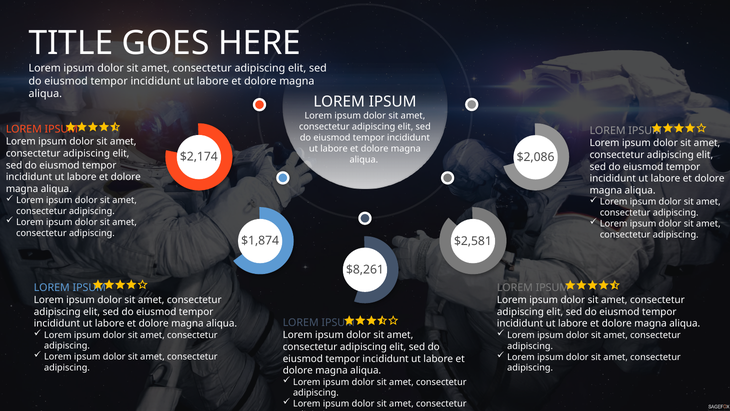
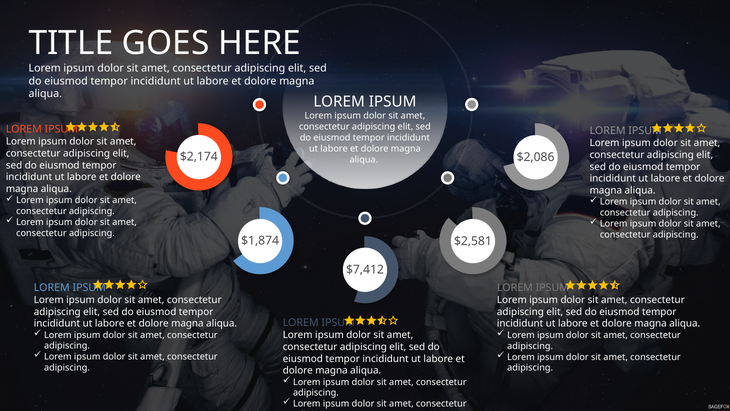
$8,261: $8,261 -> $7,412
